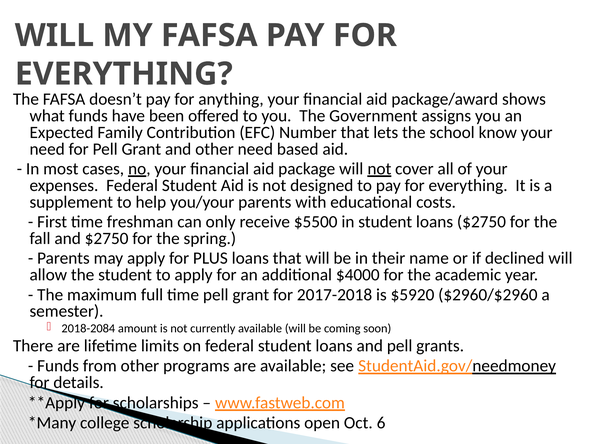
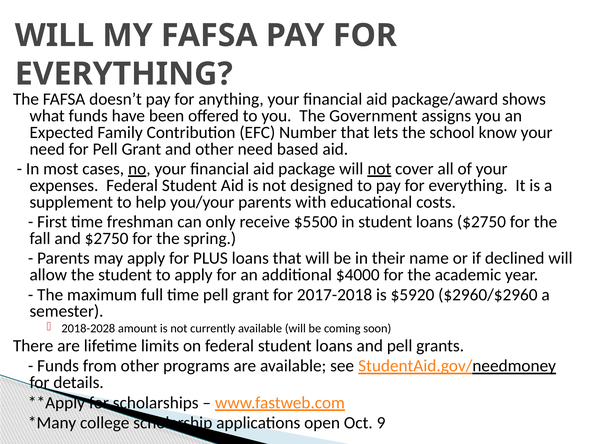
2018-2084: 2018-2084 -> 2018-2028
6: 6 -> 9
